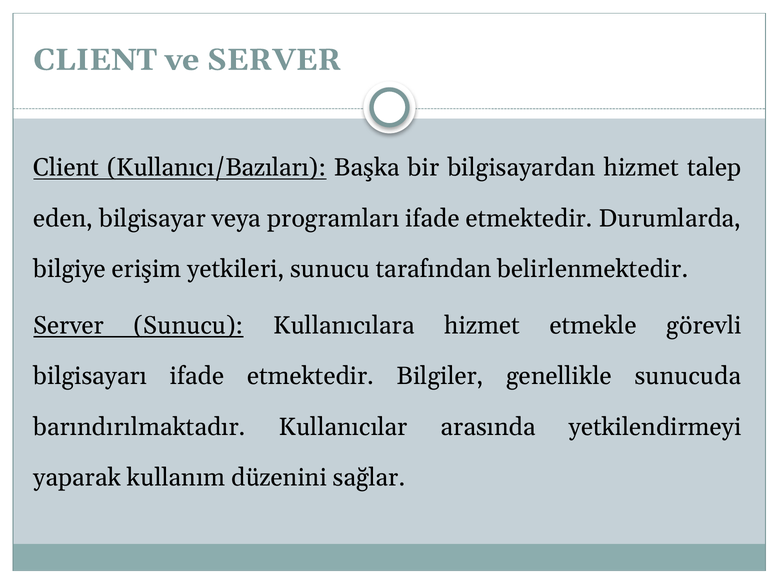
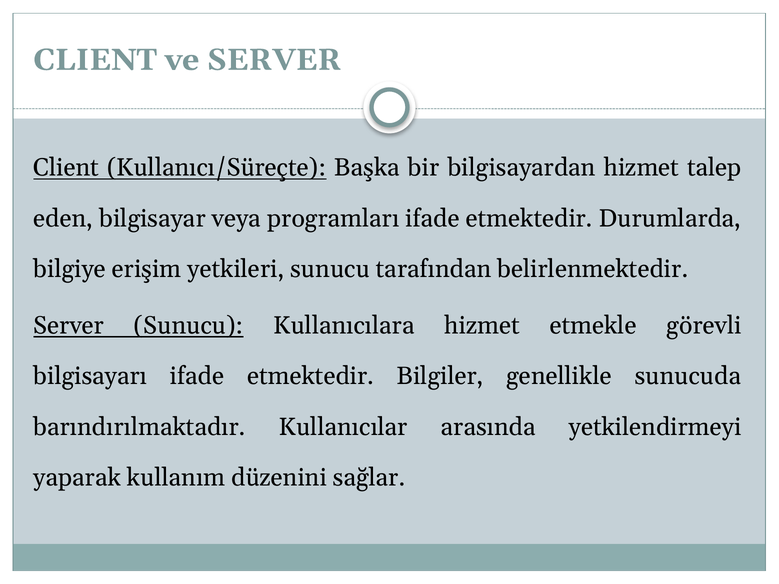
Kullanıcı/Bazıları: Kullanıcı/Bazıları -> Kullanıcı/Süreçte
